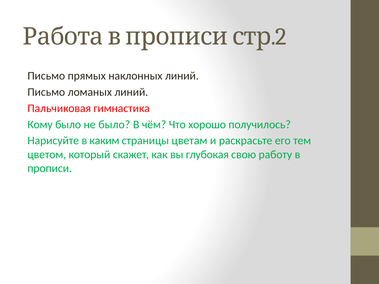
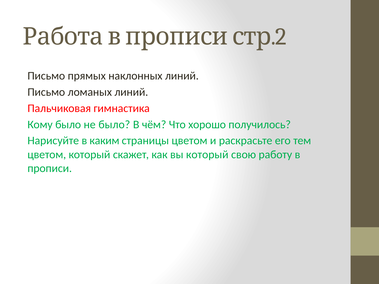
страницы цветам: цветам -> цветом
вы глубокая: глубокая -> который
